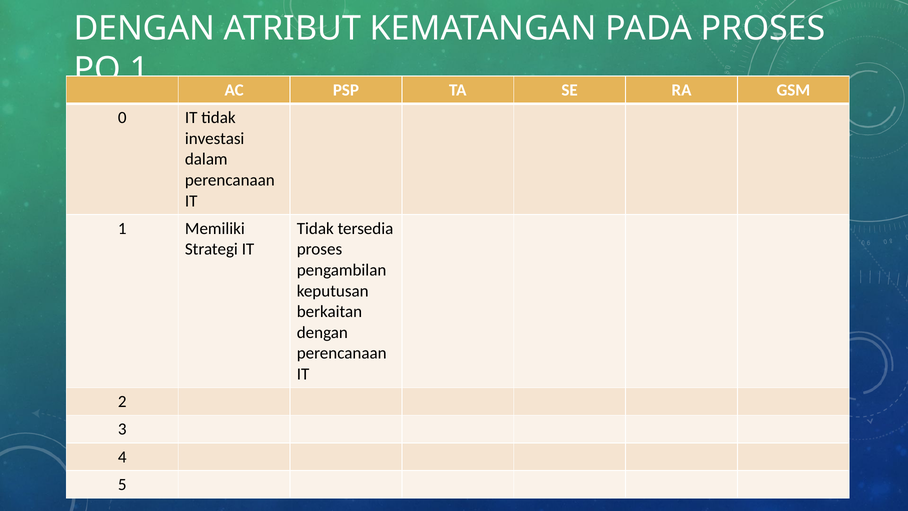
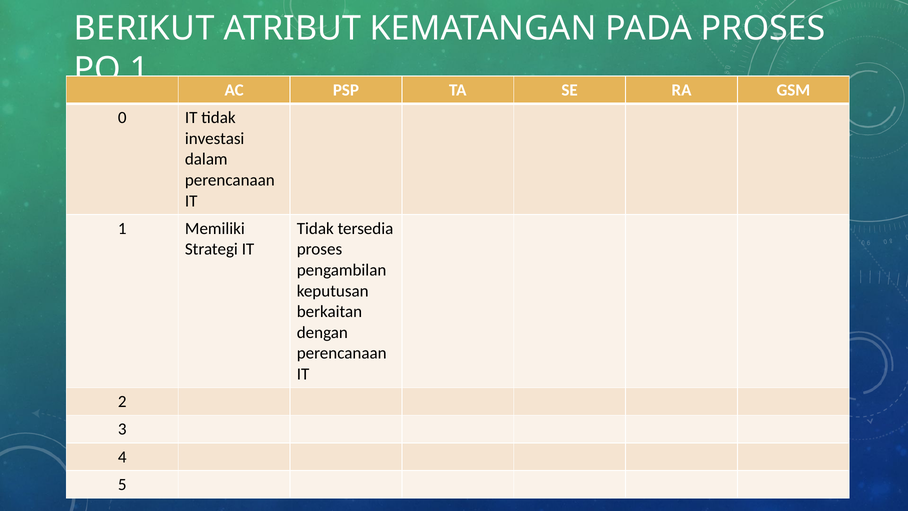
DENGAN at (144, 29): DENGAN -> BERIKUT
